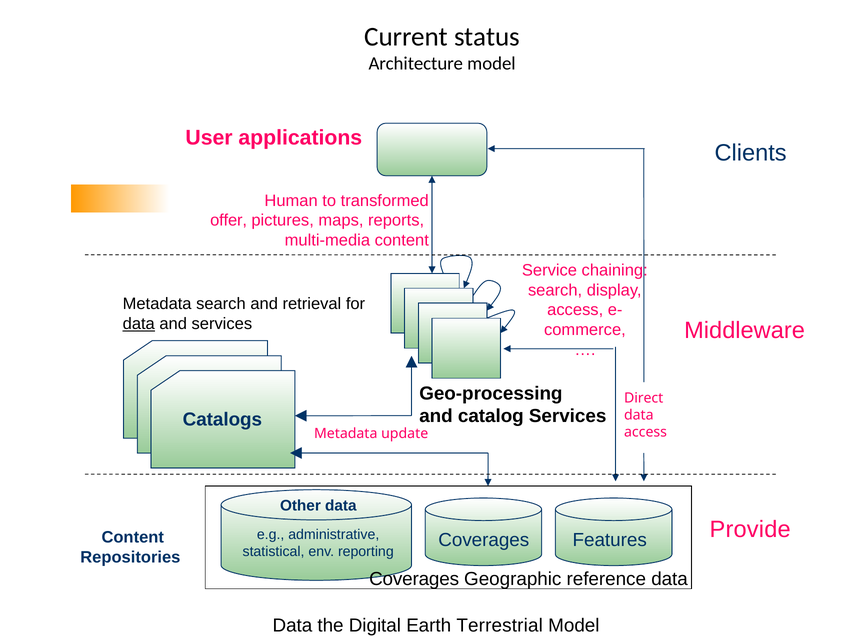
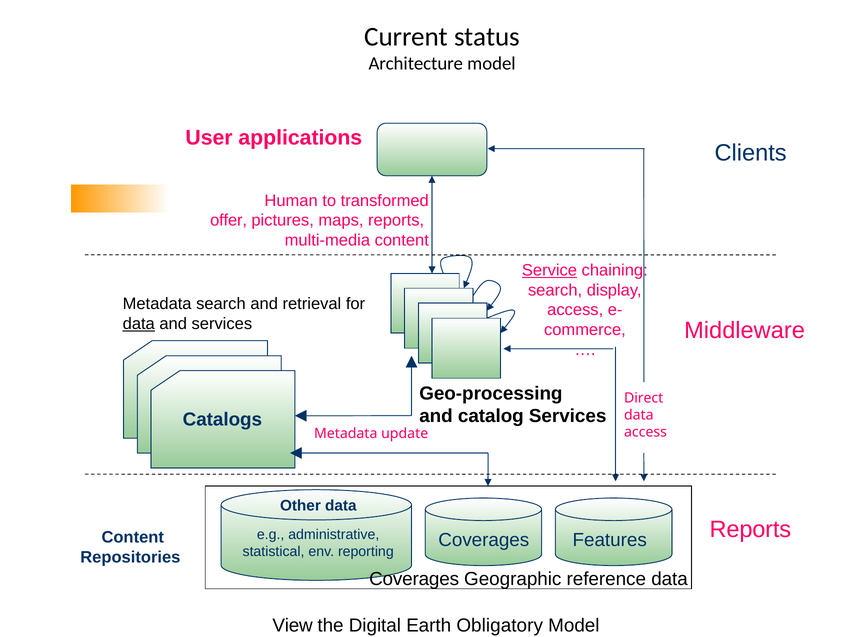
Service underline: none -> present
Provide at (750, 529): Provide -> Reports
Data at (292, 625): Data -> View
Terrestrial: Terrestrial -> Obligatory
